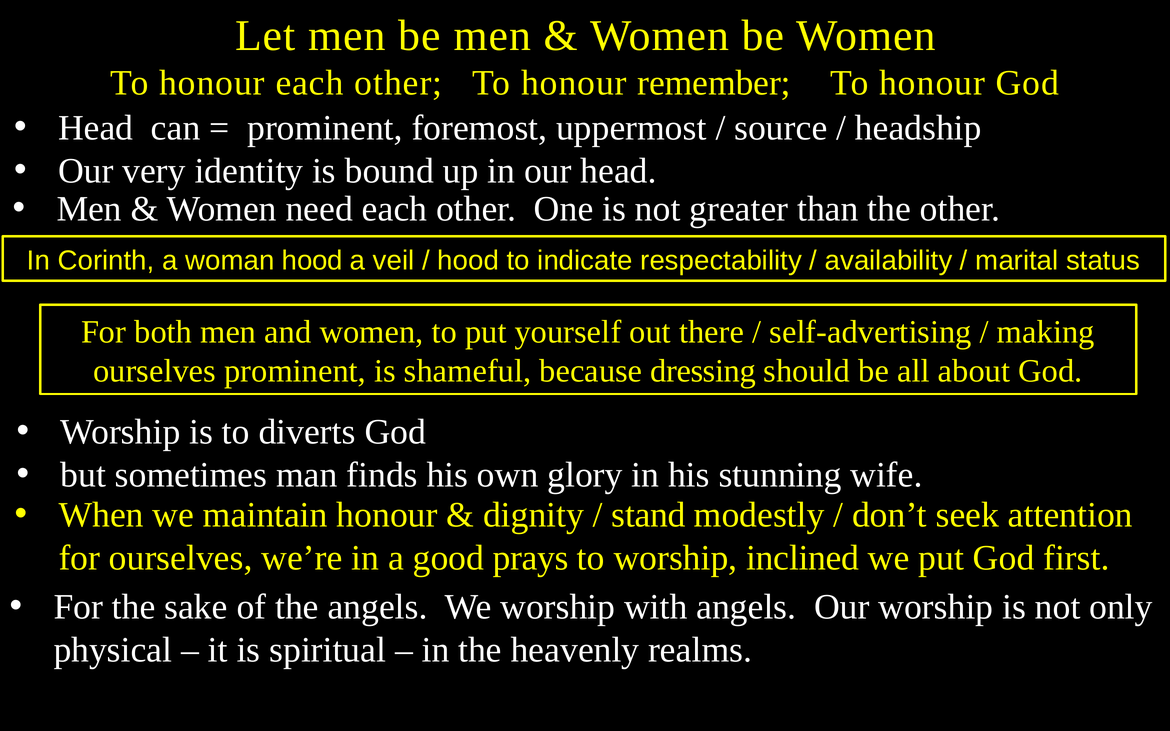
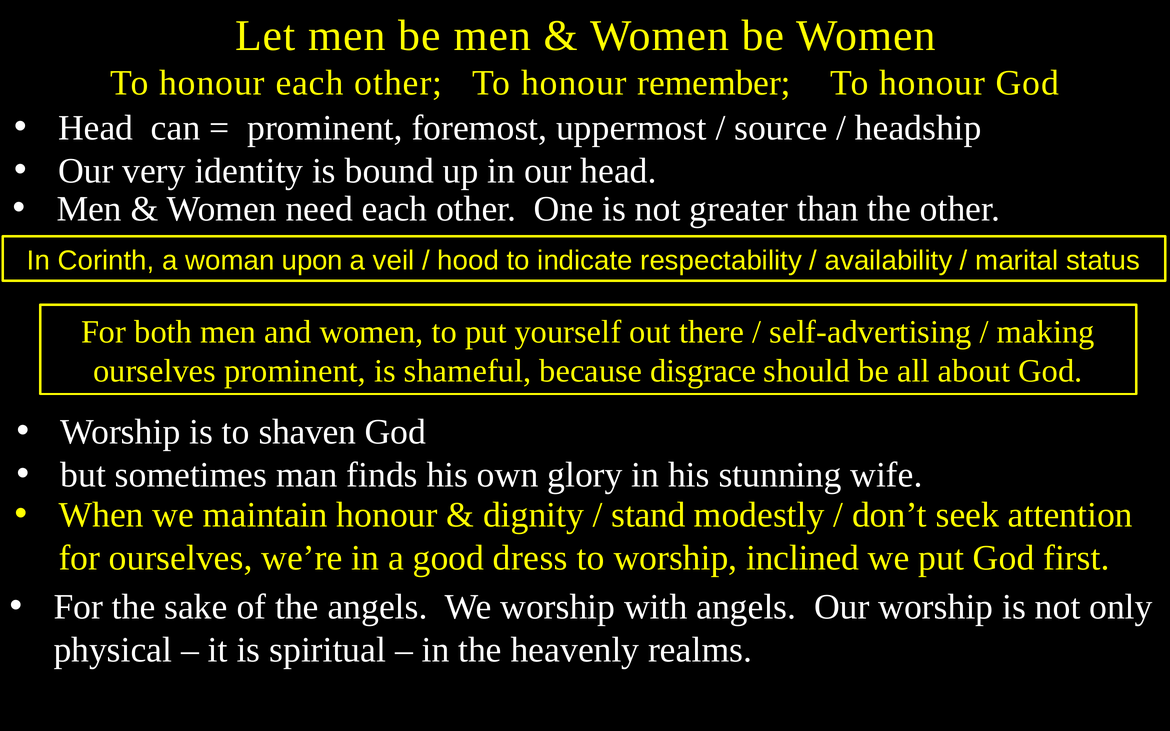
woman hood: hood -> upon
dressing: dressing -> disgrace
diverts: diverts -> shaven
prays: prays -> dress
